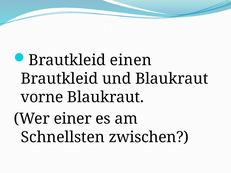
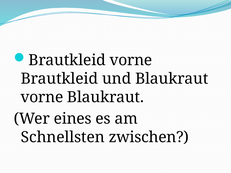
Brautkleid einen: einen -> vorne
einer: einer -> eines
